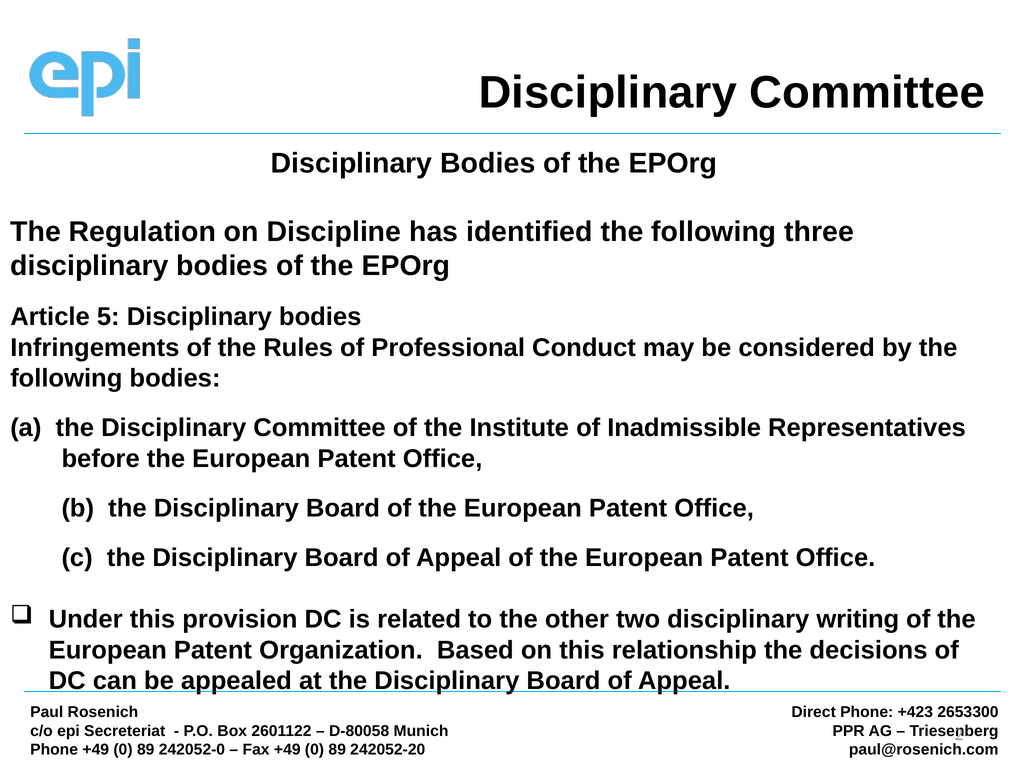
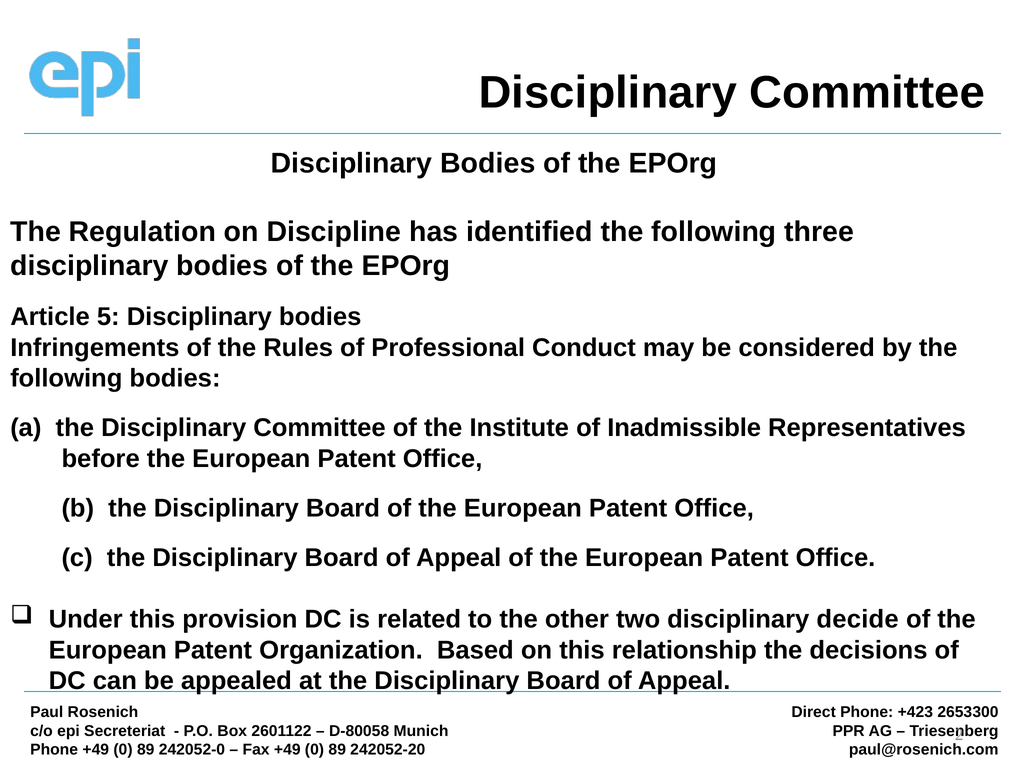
writing: writing -> decide
